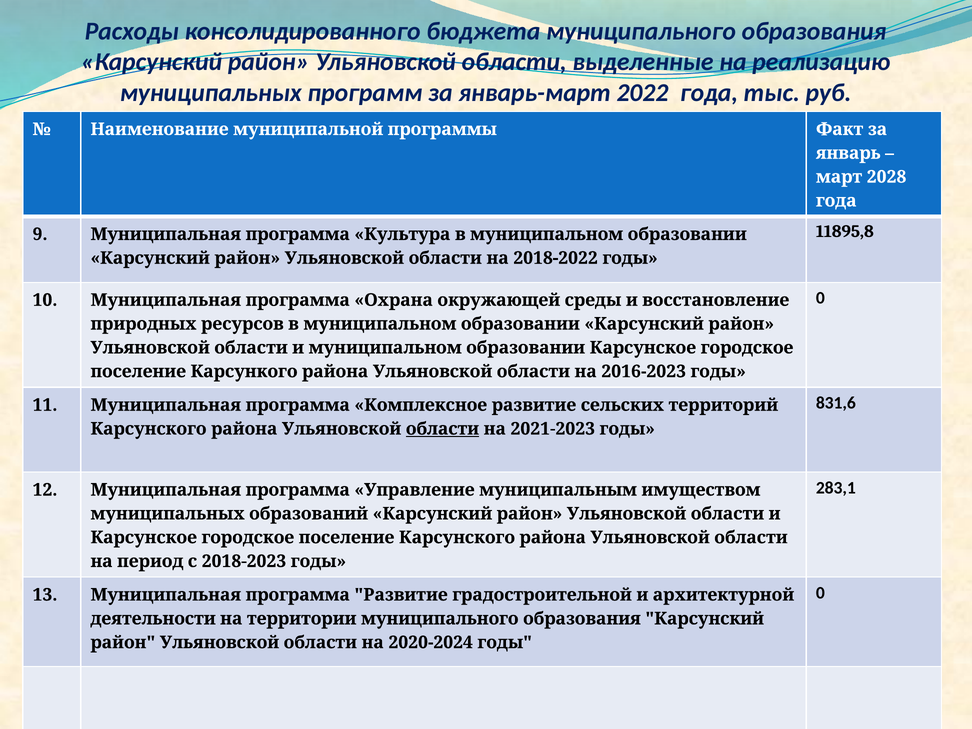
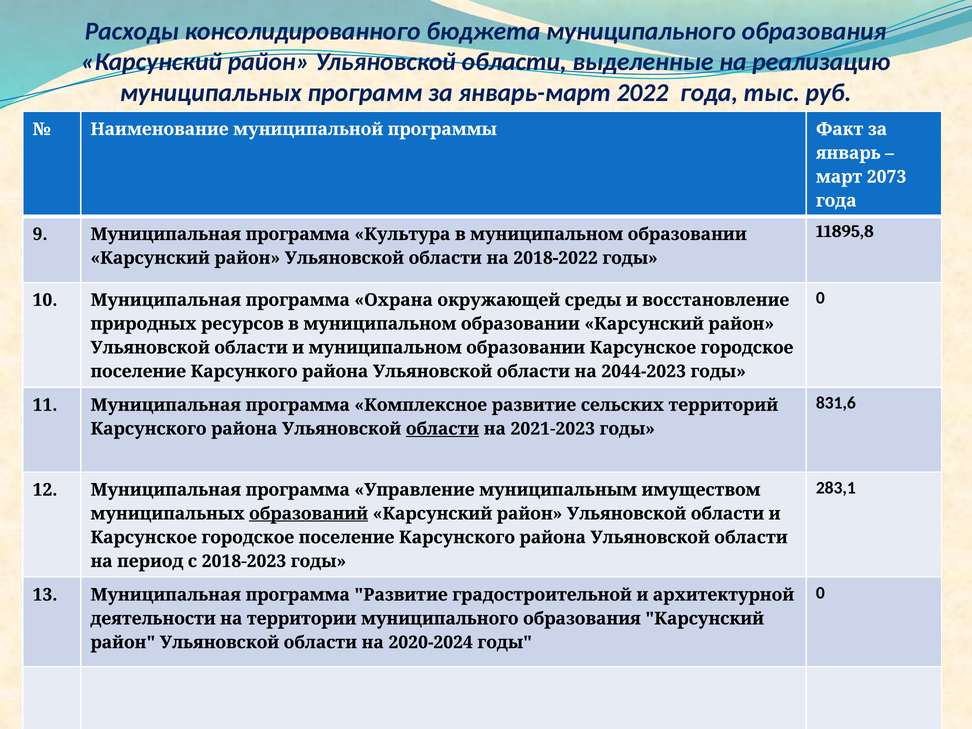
2028: 2028 -> 2073
2016-2023: 2016-2023 -> 2044-2023
образований underline: none -> present
